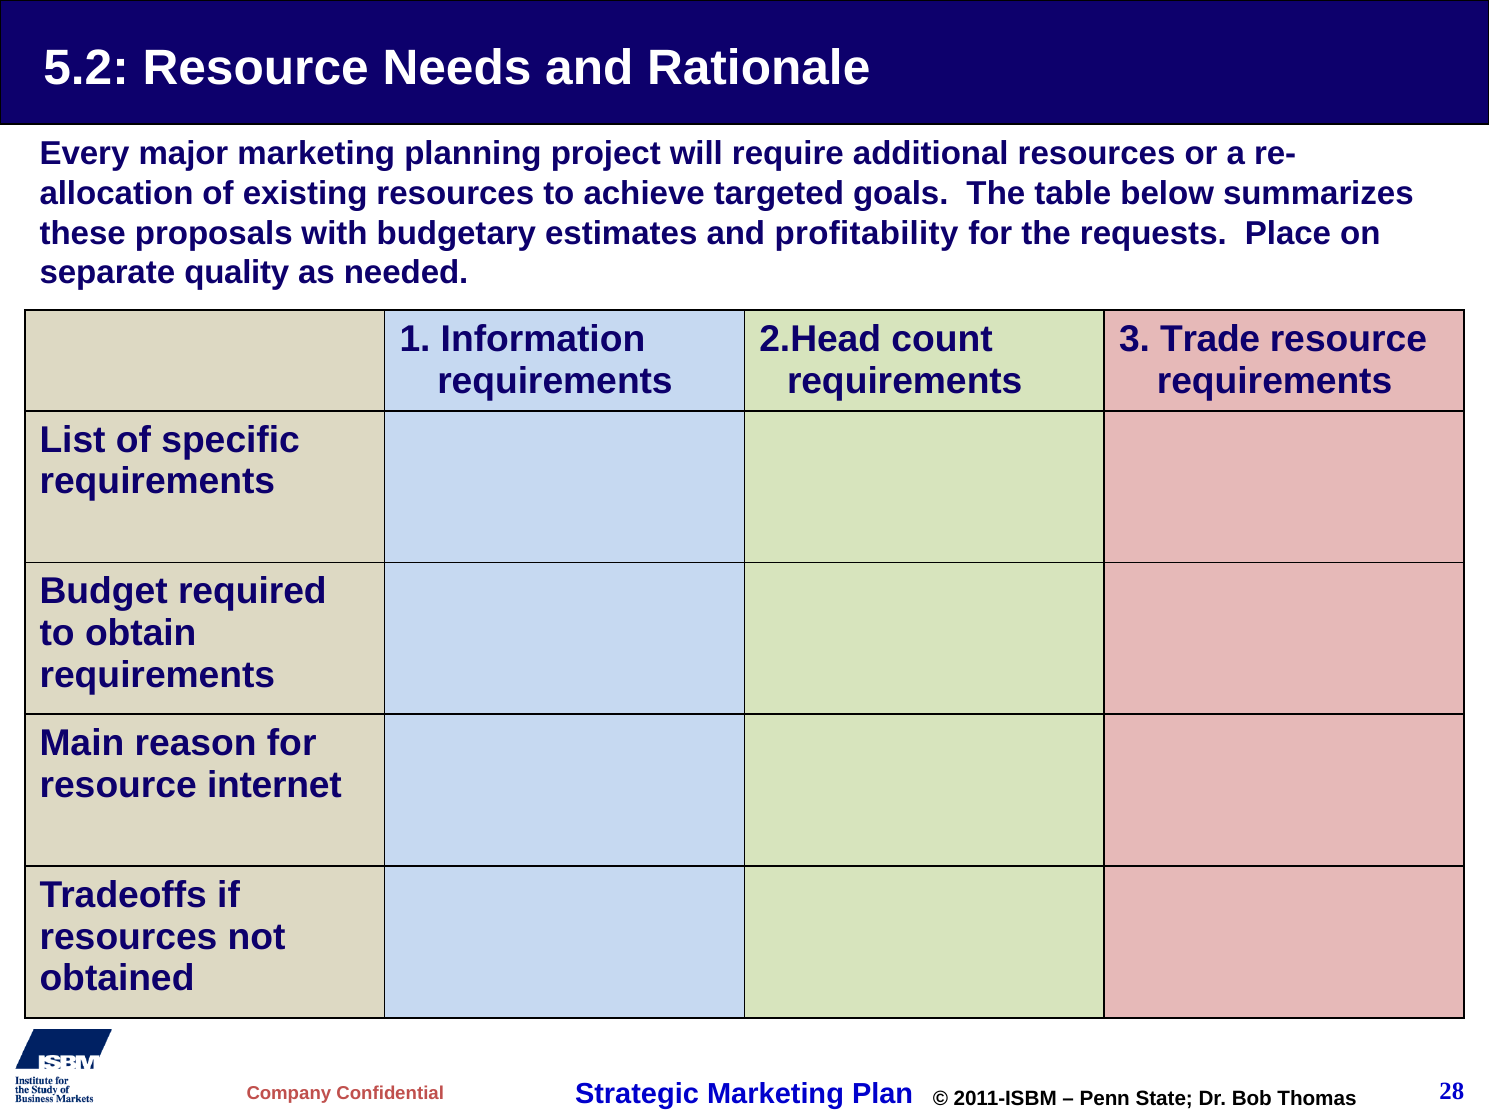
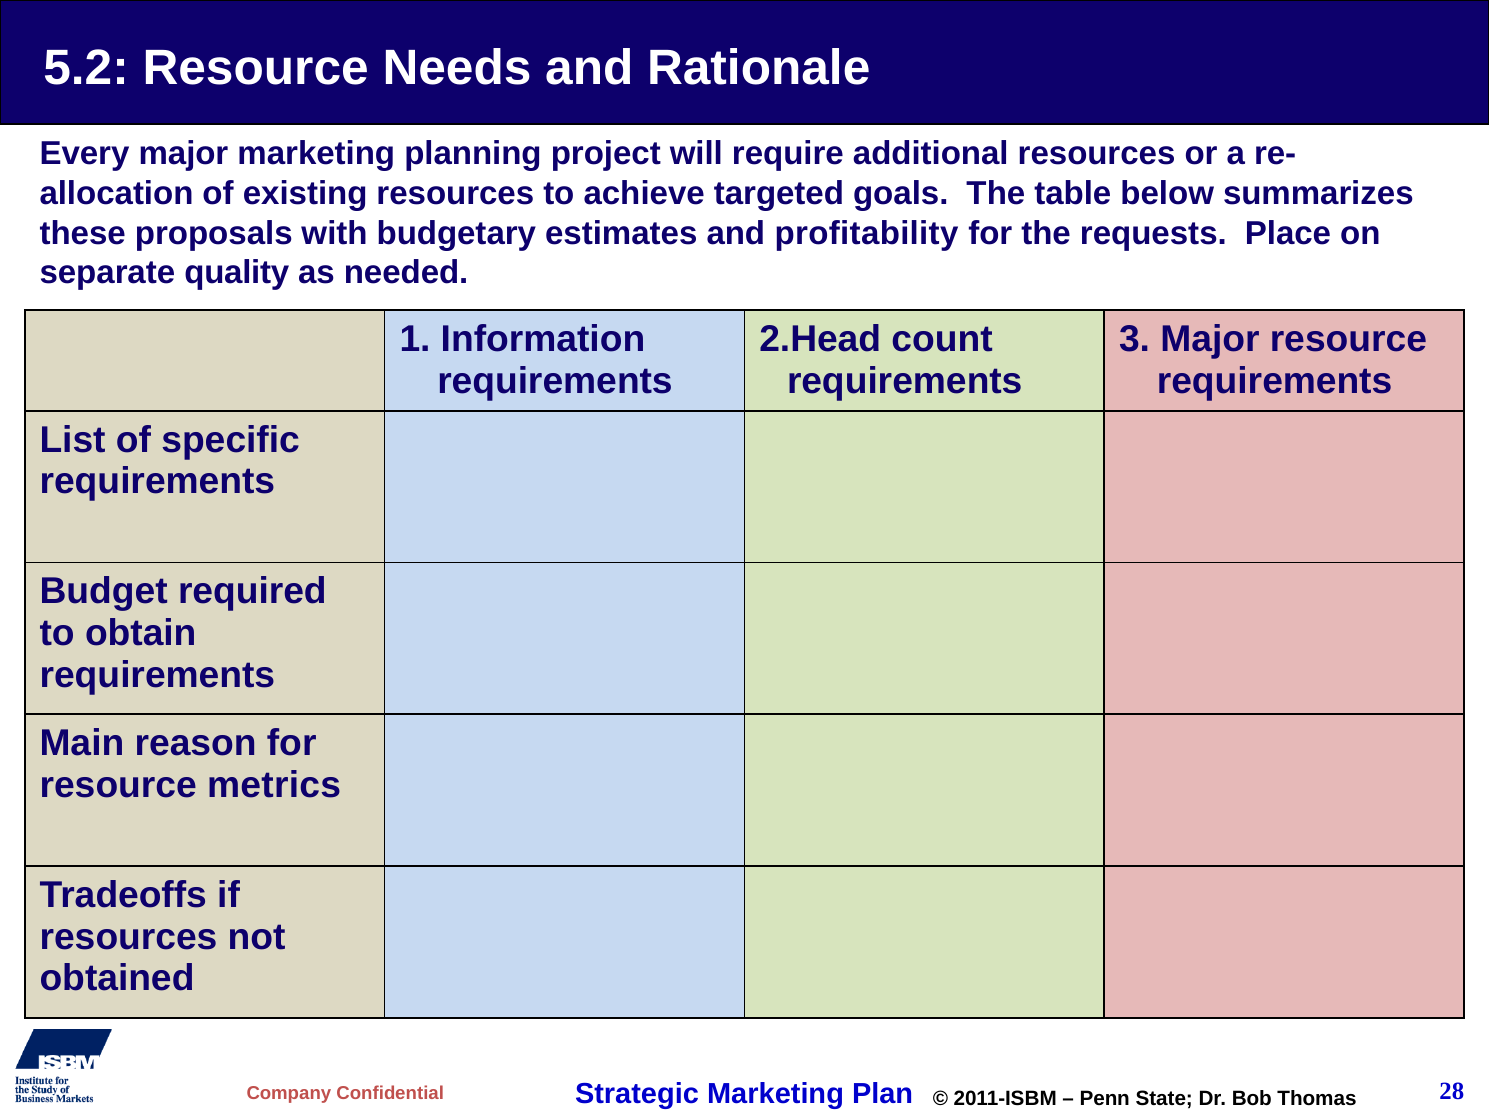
3 Trade: Trade -> Major
internet: internet -> metrics
